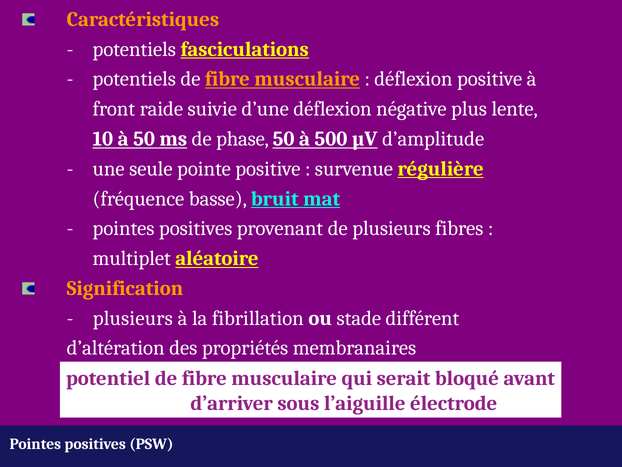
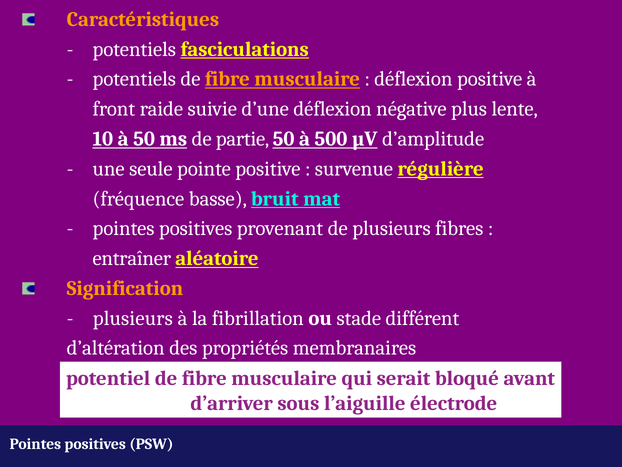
phase: phase -> partie
multiplet: multiplet -> entraîner
